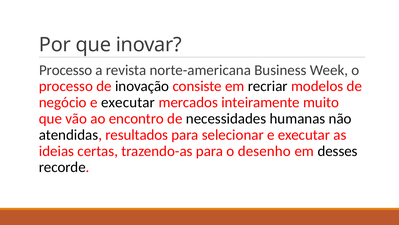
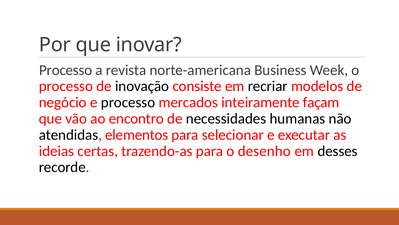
negócio e executar: executar -> processo
muito: muito -> façam
resultados: resultados -> elementos
